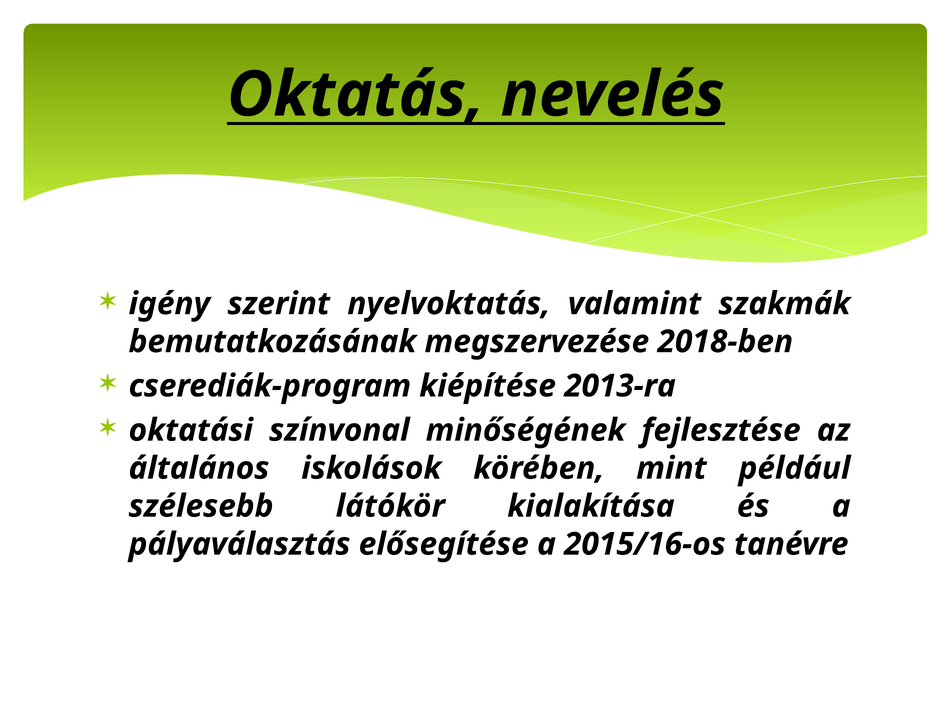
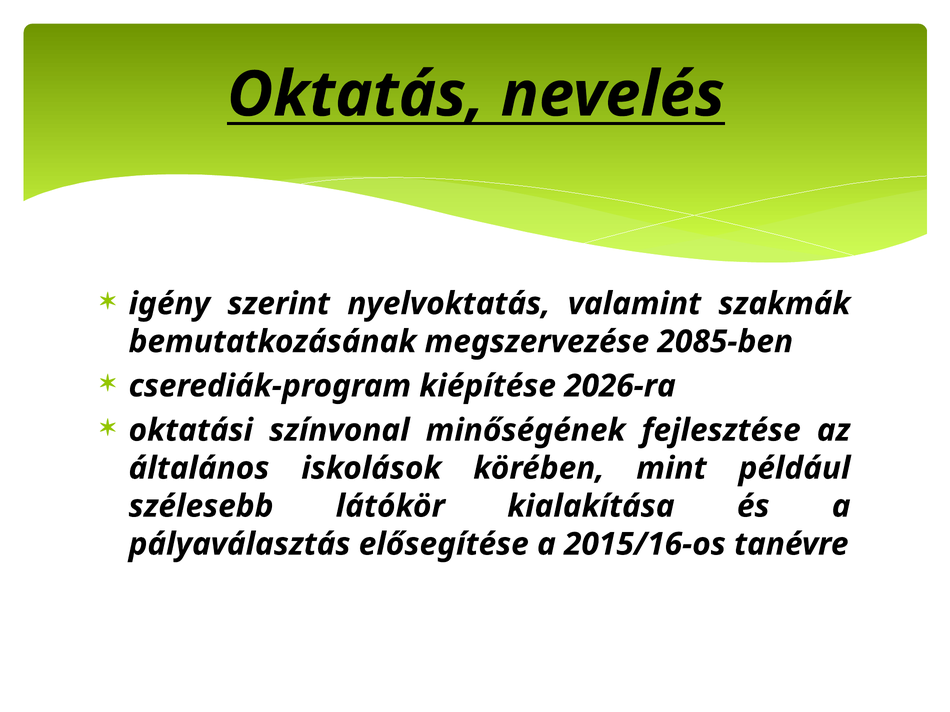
2018-ben: 2018-ben -> 2085-ben
2013-ra: 2013-ra -> 2026-ra
